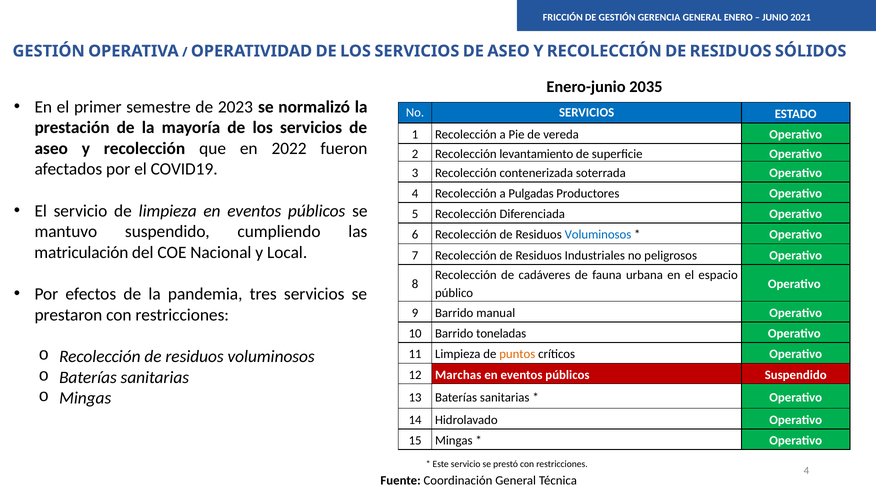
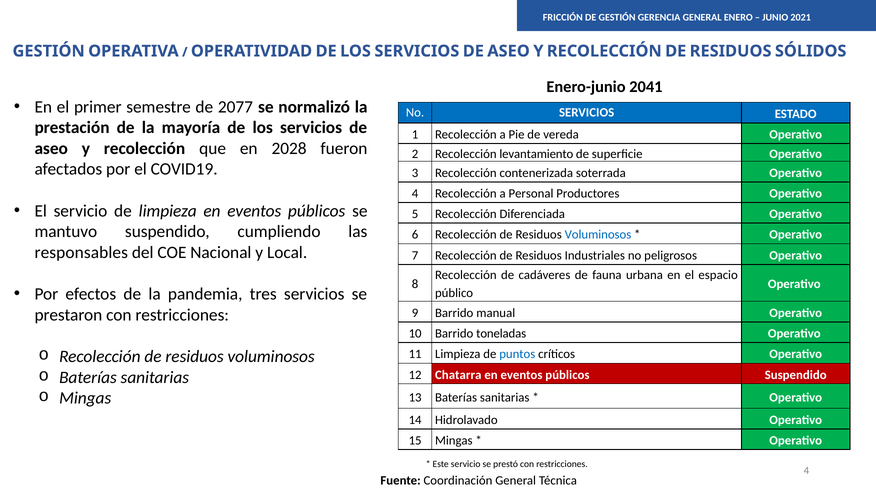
2035: 2035 -> 2041
2023: 2023 -> 2077
2022: 2022 -> 2028
Pulgadas: Pulgadas -> Personal
matriculación: matriculación -> responsables
puntos colour: orange -> blue
Marchas: Marchas -> Chatarra
